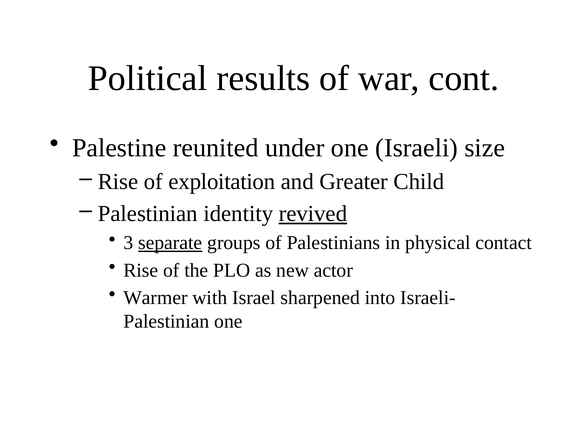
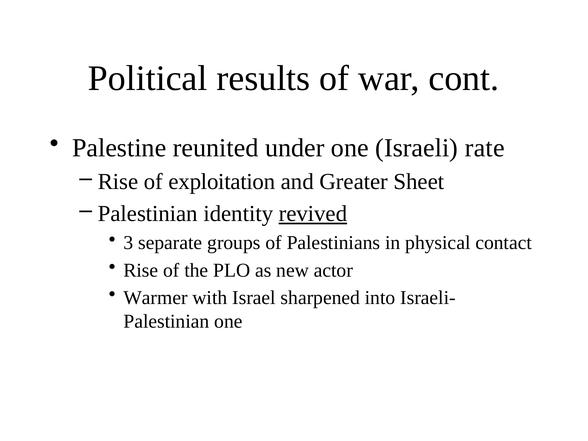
size: size -> rate
Child: Child -> Sheet
separate underline: present -> none
